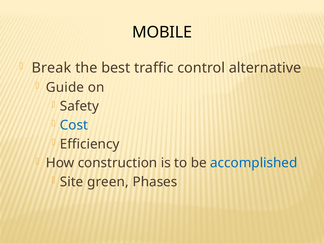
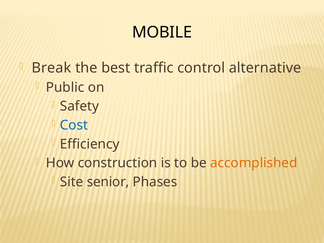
Guide: Guide -> Public
accomplished colour: blue -> orange
green: green -> senior
